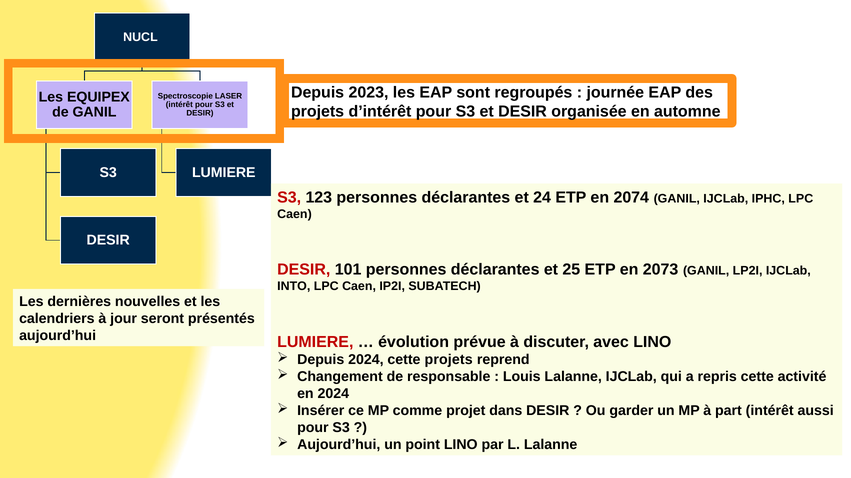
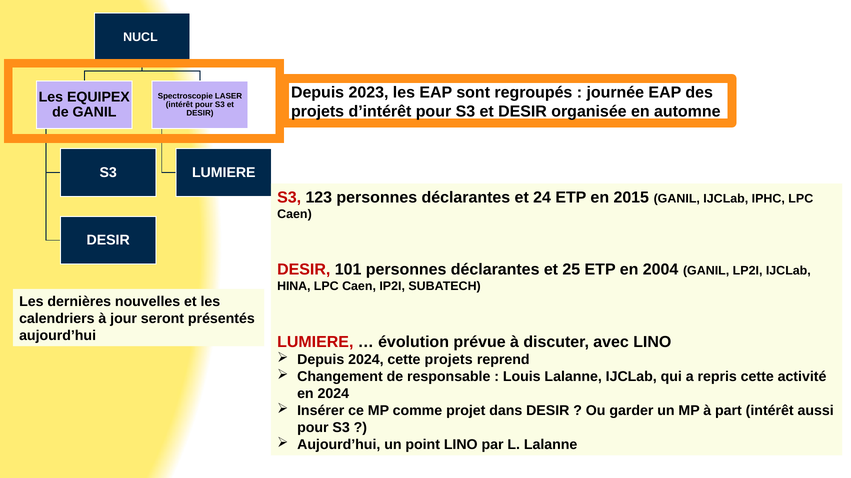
2074: 2074 -> 2015
2073: 2073 -> 2004
INTO: INTO -> HINA
